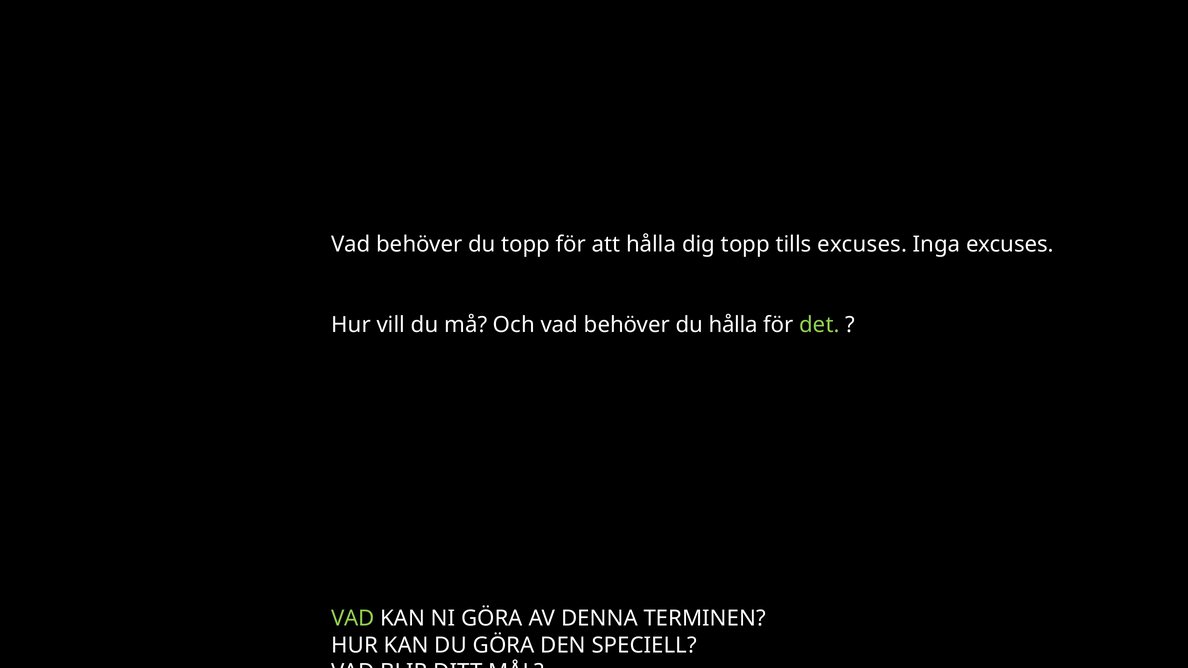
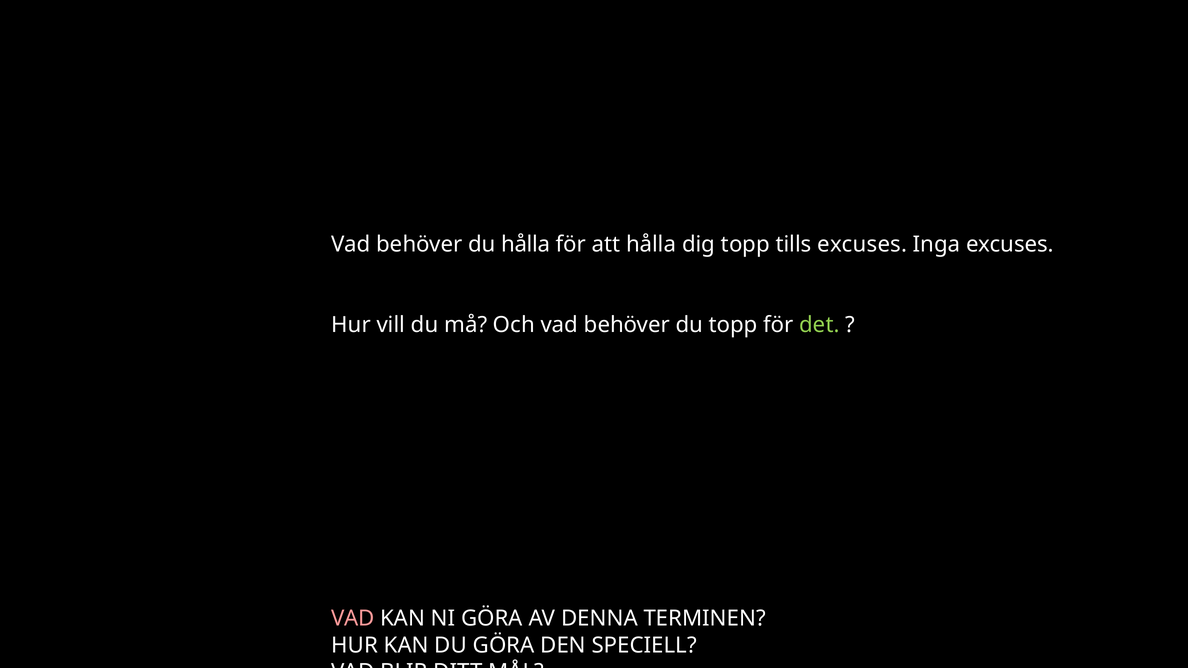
du topp: topp -> hålla
du hålla: hålla -> topp
VAD at (353, 619) colour: light green -> pink
